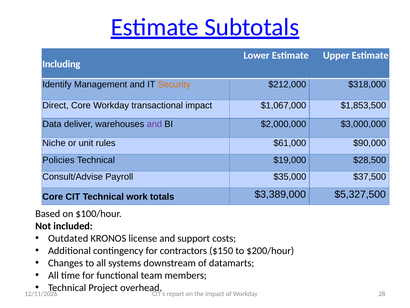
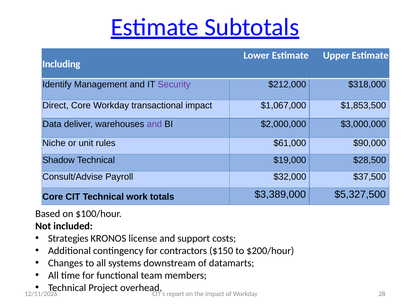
Security colour: orange -> purple
Policies: Policies -> Shadow
$35,000: $35,000 -> $32,000
Outdated: Outdated -> Strategies
